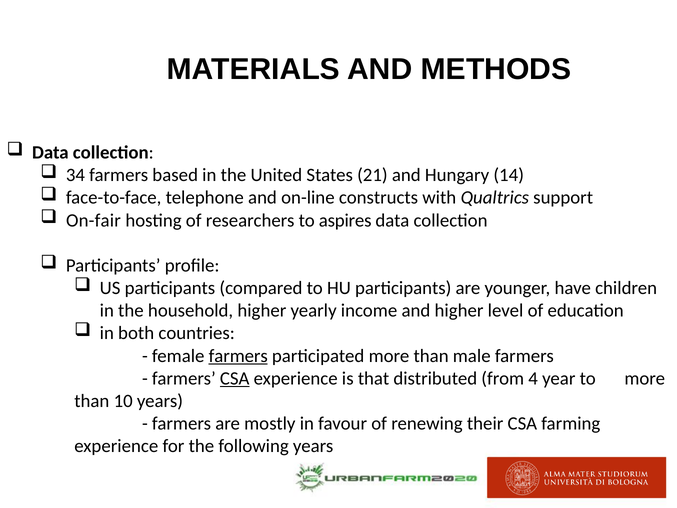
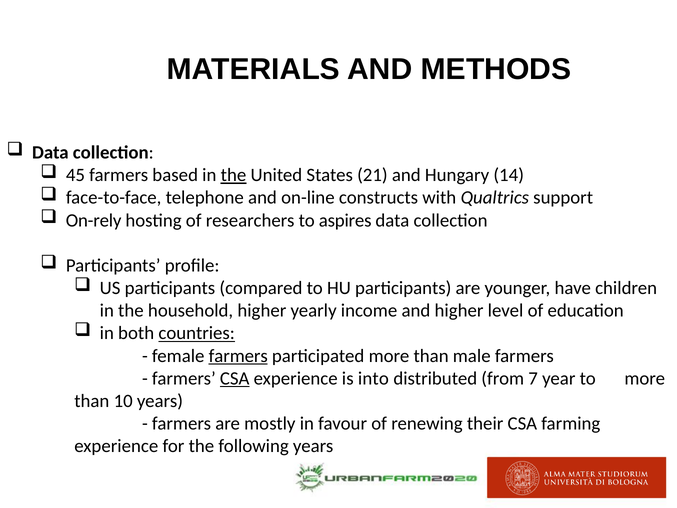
34: 34 -> 45
the at (234, 175) underline: none -> present
On-fair: On-fair -> On-rely
countries underline: none -> present
that: that -> into
4: 4 -> 7
